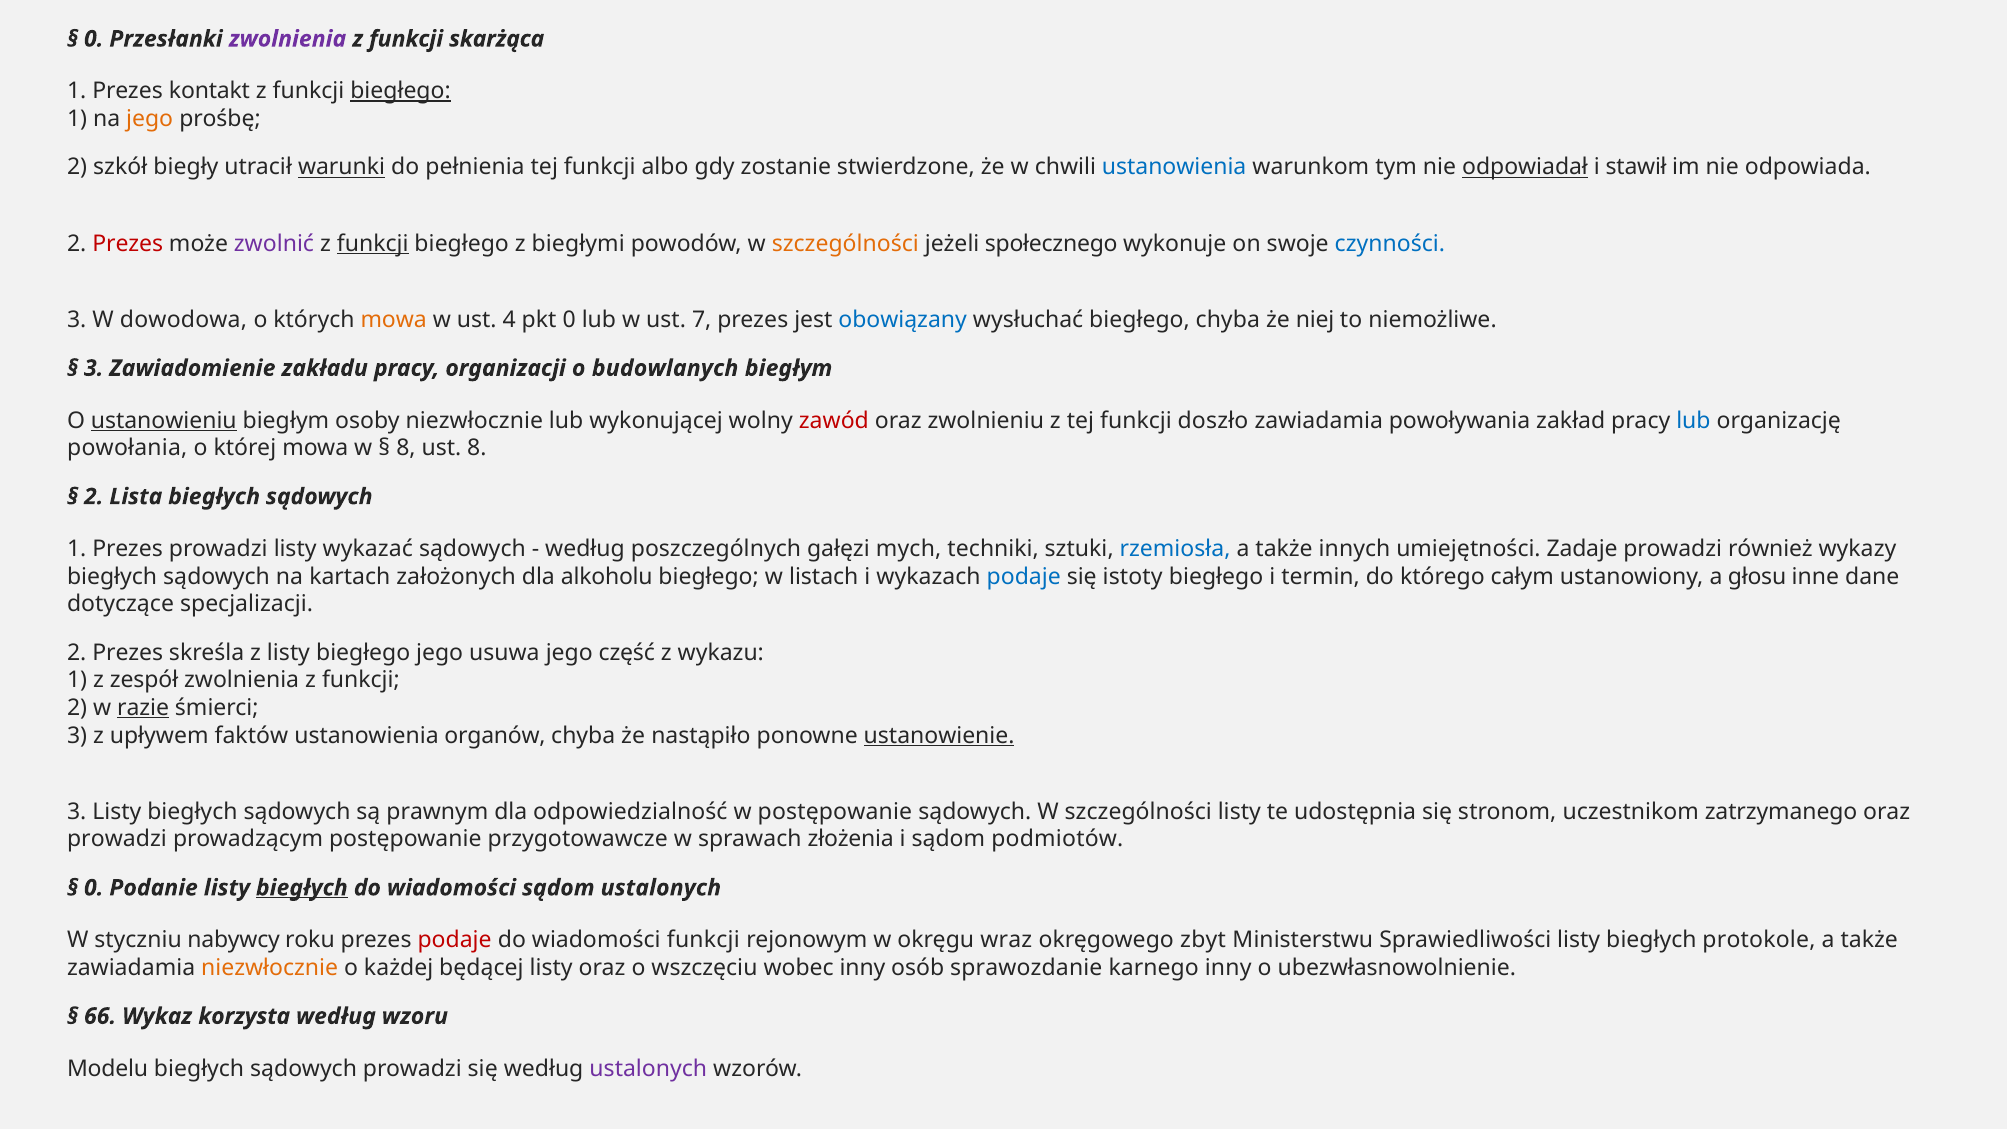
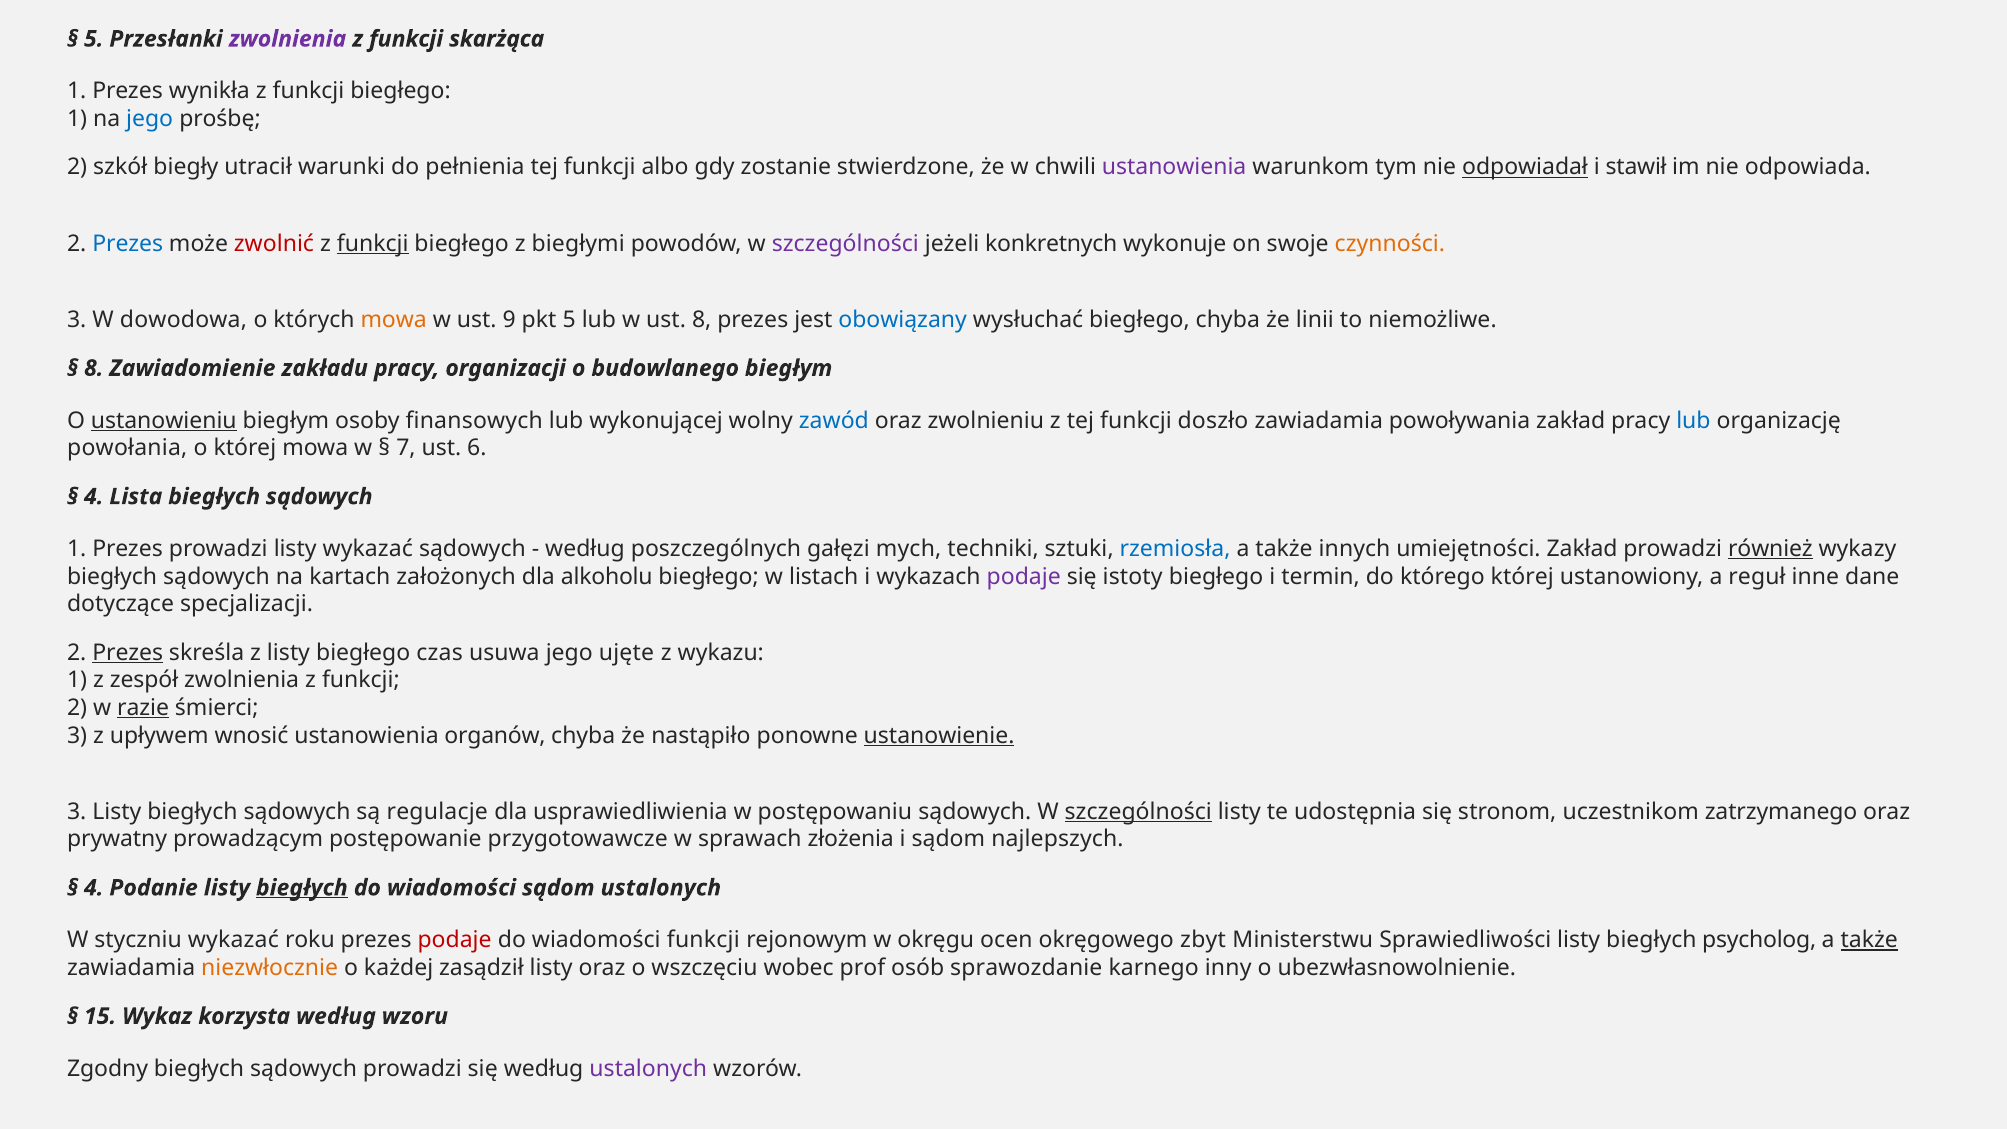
0 at (94, 39): 0 -> 5
kontakt: kontakt -> wynikła
biegłego at (401, 91) underline: present -> none
jego at (150, 119) colour: orange -> blue
warunki underline: present -> none
ustanowienia at (1174, 167) colour: blue -> purple
Prezes at (128, 244) colour: red -> blue
zwolnić colour: purple -> red
szczególności at (845, 244) colour: orange -> purple
społecznego: społecznego -> konkretnych
czynności colour: blue -> orange
4: 4 -> 9
pkt 0: 0 -> 5
ust 7: 7 -> 8
niej: niej -> linii
3 at (94, 368): 3 -> 8
budowlanych: budowlanych -> budowlanego
osoby niezwłocznie: niezwłocznie -> finansowych
zawód colour: red -> blue
8 at (406, 448): 8 -> 7
ust 8: 8 -> 6
2 at (94, 497): 2 -> 4
umiejętności Zadaje: Zadaje -> Zakład
również underline: none -> present
podaje at (1024, 576) colour: blue -> purple
którego całym: całym -> której
głosu: głosu -> reguł
Prezes at (128, 653) underline: none -> present
biegłego jego: jego -> czas
część: część -> ujęte
faktów: faktów -> wnosić
prawnym: prawnym -> regulacje
odpowiedzialność: odpowiedzialność -> usprawiedliwienia
w postępowanie: postępowanie -> postępowaniu
szczególności at (1138, 812) underline: none -> present
prowadzi at (117, 839): prowadzi -> prywatny
podmiotów: podmiotów -> najlepszych
0 at (94, 888): 0 -> 4
styczniu nabywcy: nabywcy -> wykazać
wraz: wraz -> ocen
protokole: protokole -> psycholog
także at (1869, 940) underline: none -> present
będącej: będącej -> zasądził
wobec inny: inny -> prof
66: 66 -> 15
Modelu: Modelu -> Zgodny
